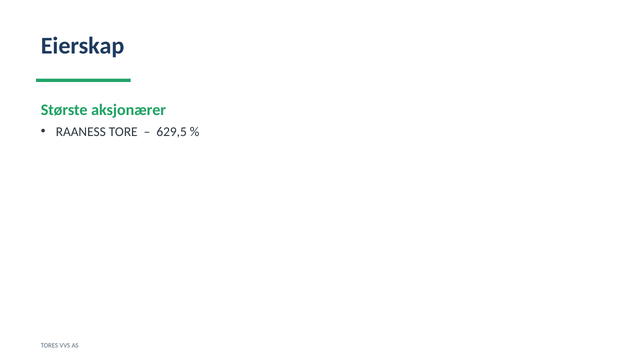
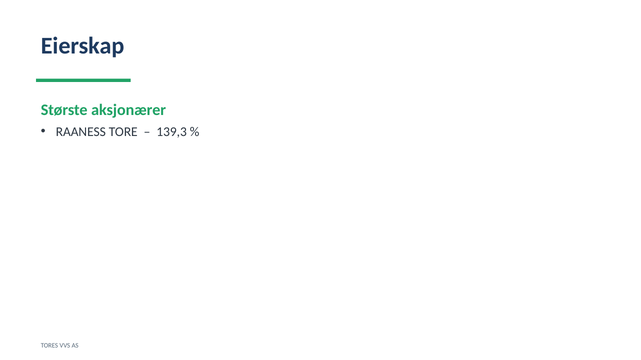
629,5: 629,5 -> 139,3
